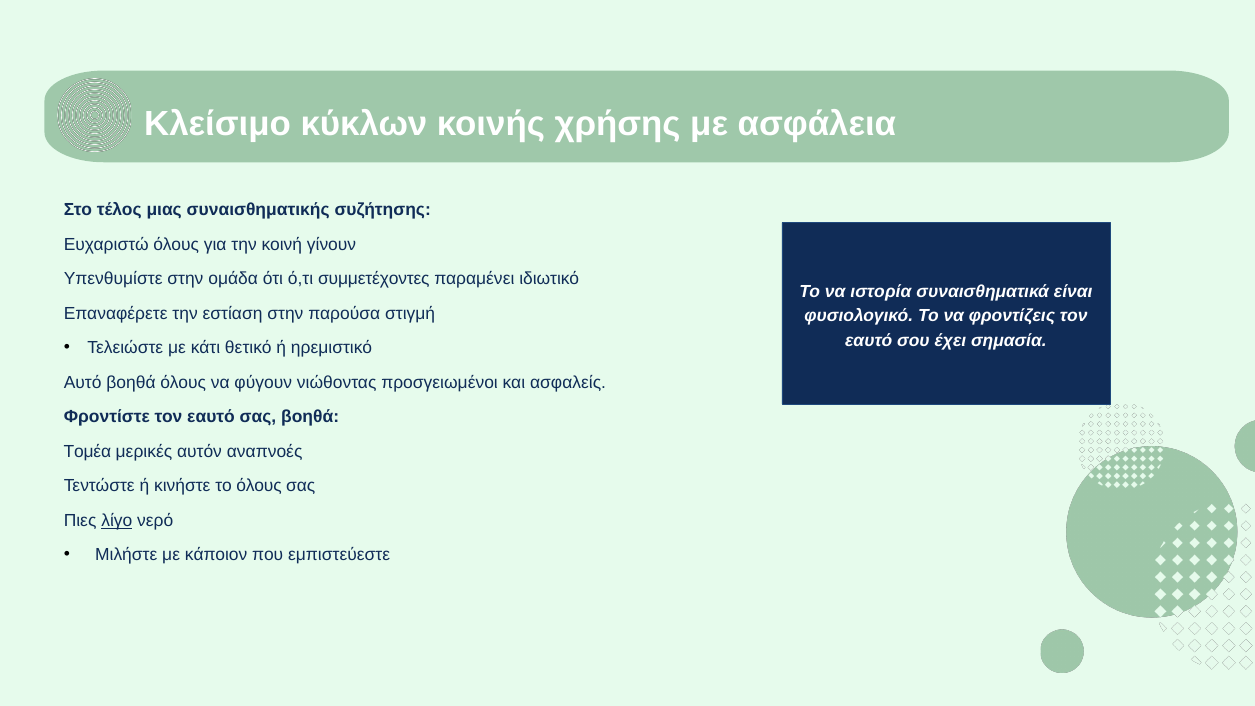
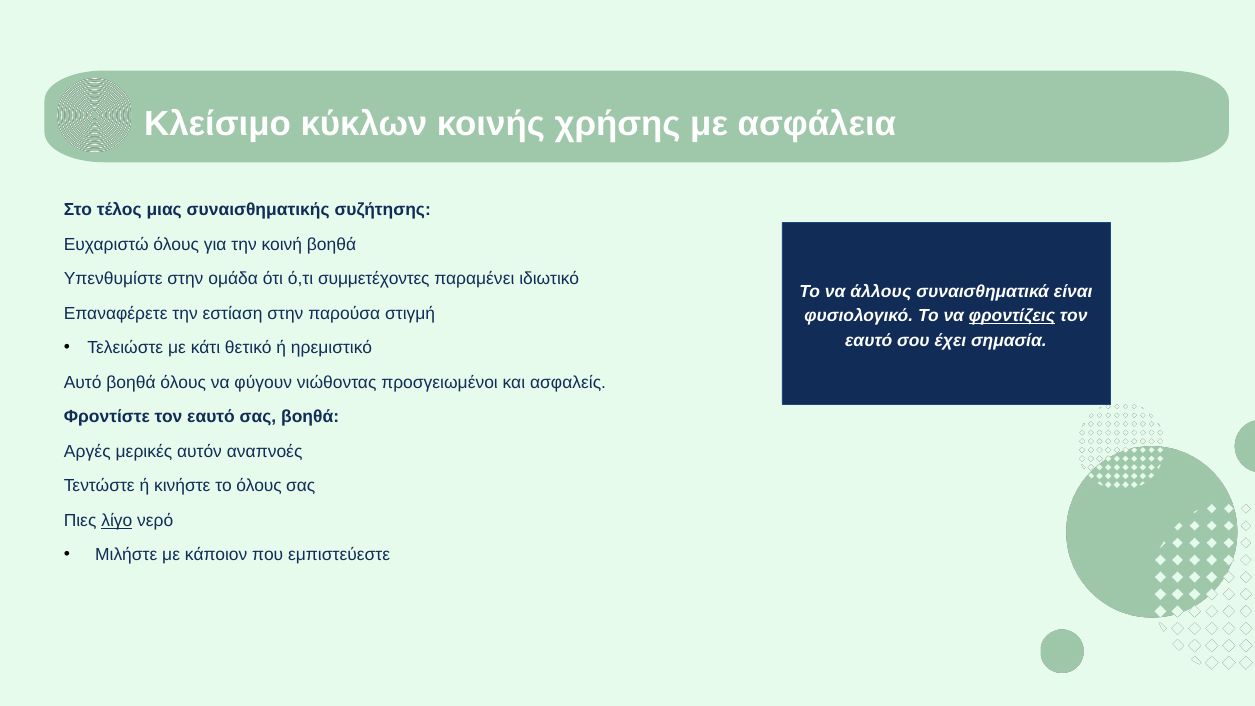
κοινή γίνουν: γίνουν -> βοηθά
ιστορία: ιστορία -> άλλους
φροντίζεις underline: none -> present
Τομέα: Τομέα -> Αργές
